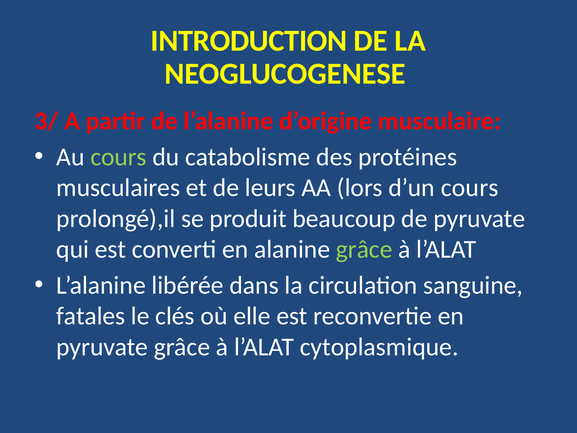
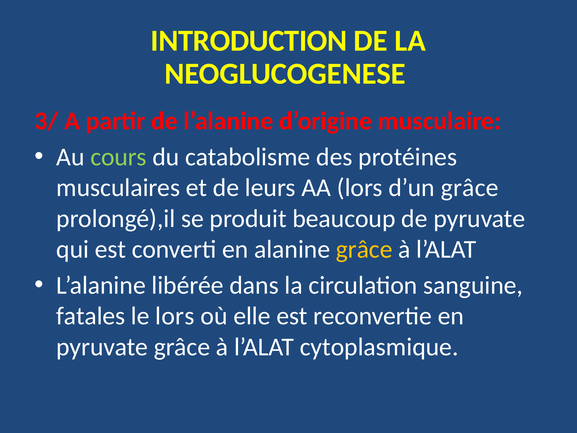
d’un cours: cours -> grâce
grâce at (364, 249) colour: light green -> yellow
le clés: clés -> lors
